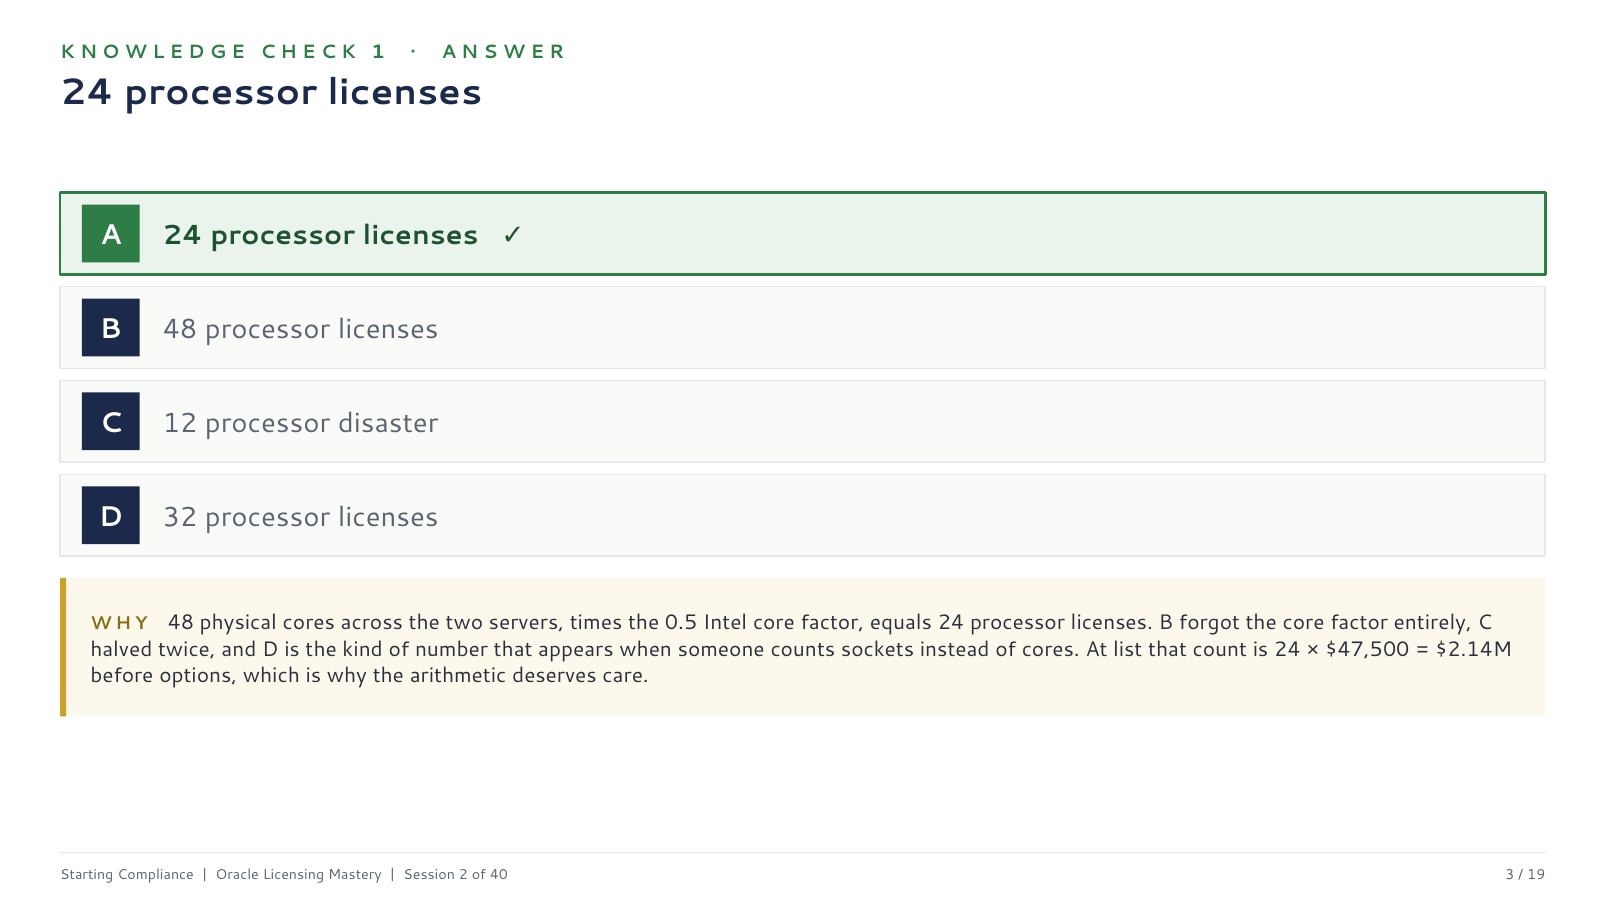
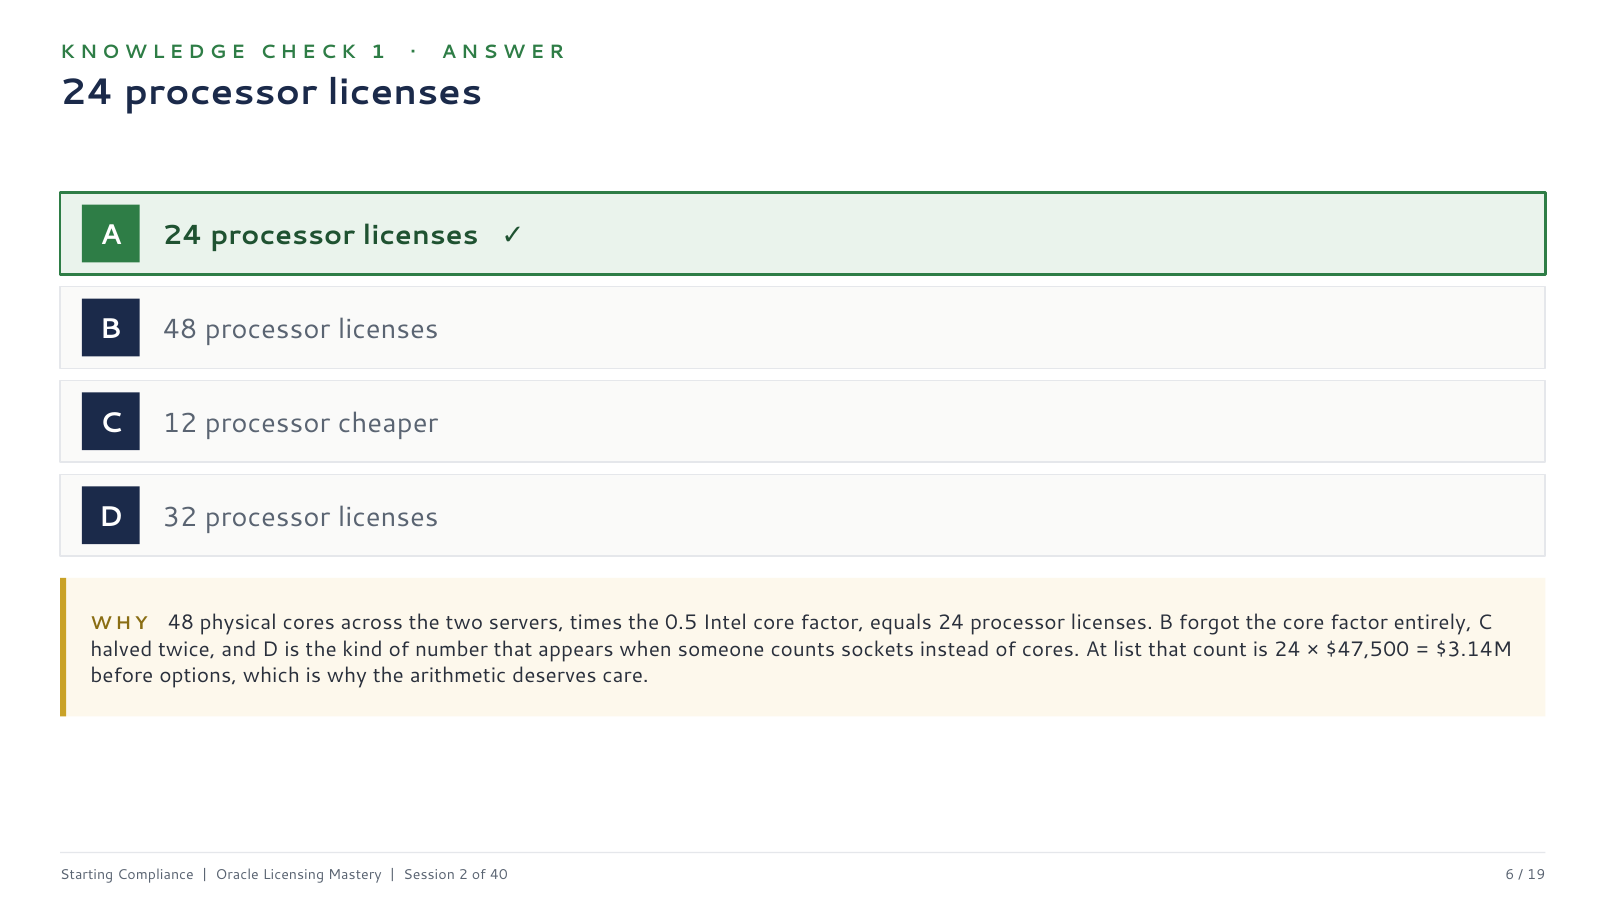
disaster: disaster -> cheaper
$2.14M: $2.14M -> $3.14M
3: 3 -> 6
